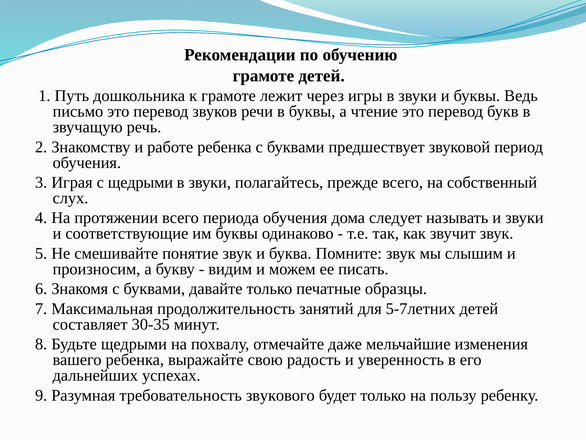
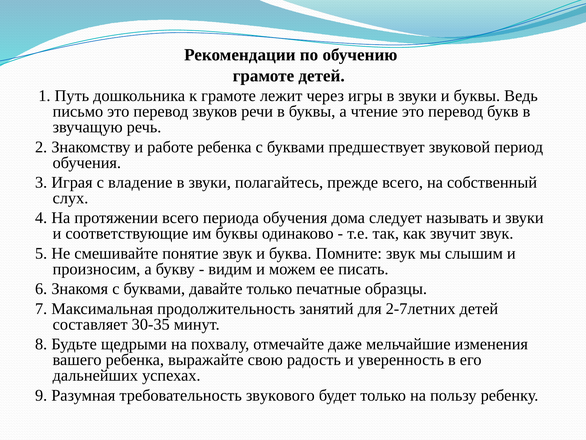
с щедрыми: щедрыми -> владение
5-7летних: 5-7летних -> 2-7летних
